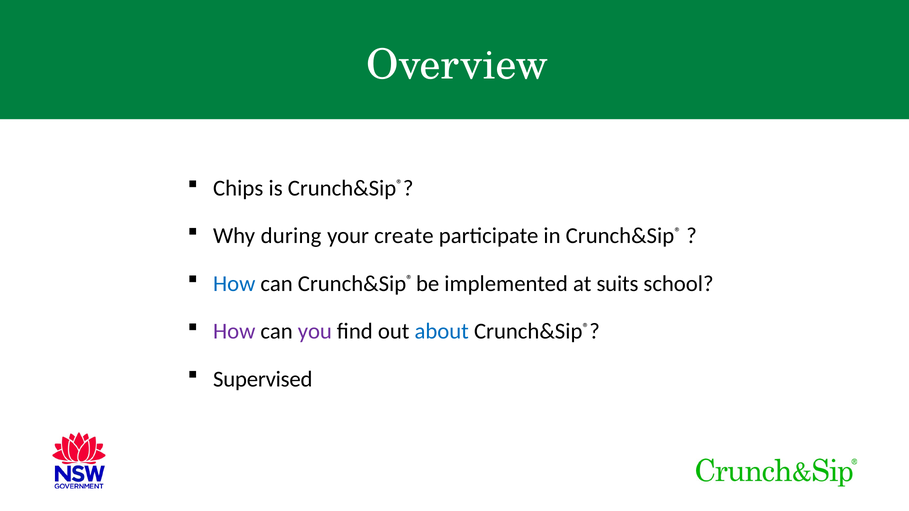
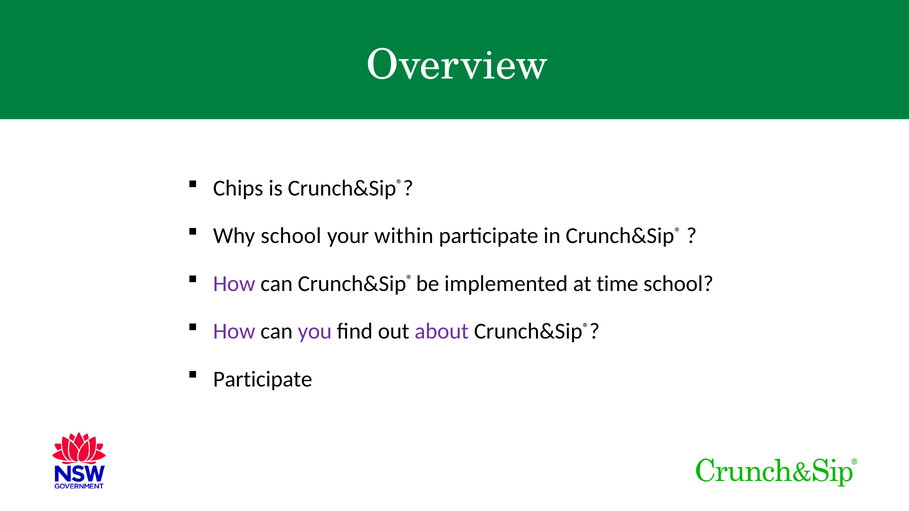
Why during: during -> school
create: create -> within
How at (234, 284) colour: blue -> purple
suits: suits -> time
about colour: blue -> purple
Supervised at (263, 379): Supervised -> Participate
